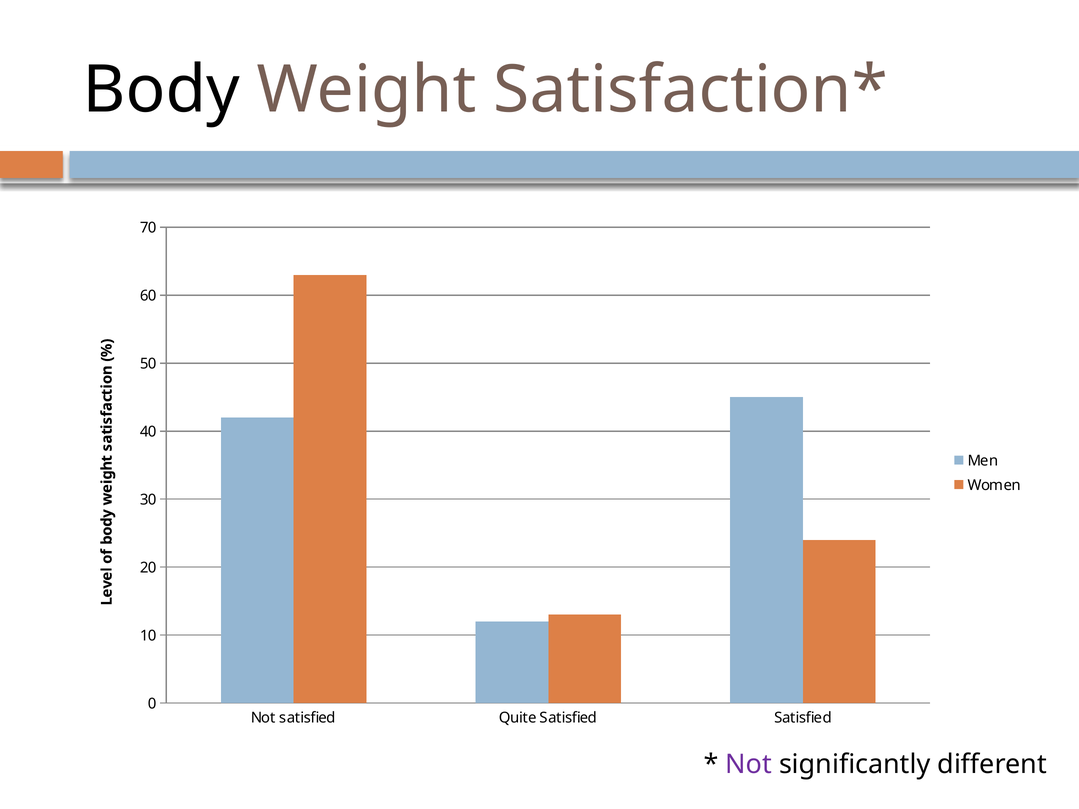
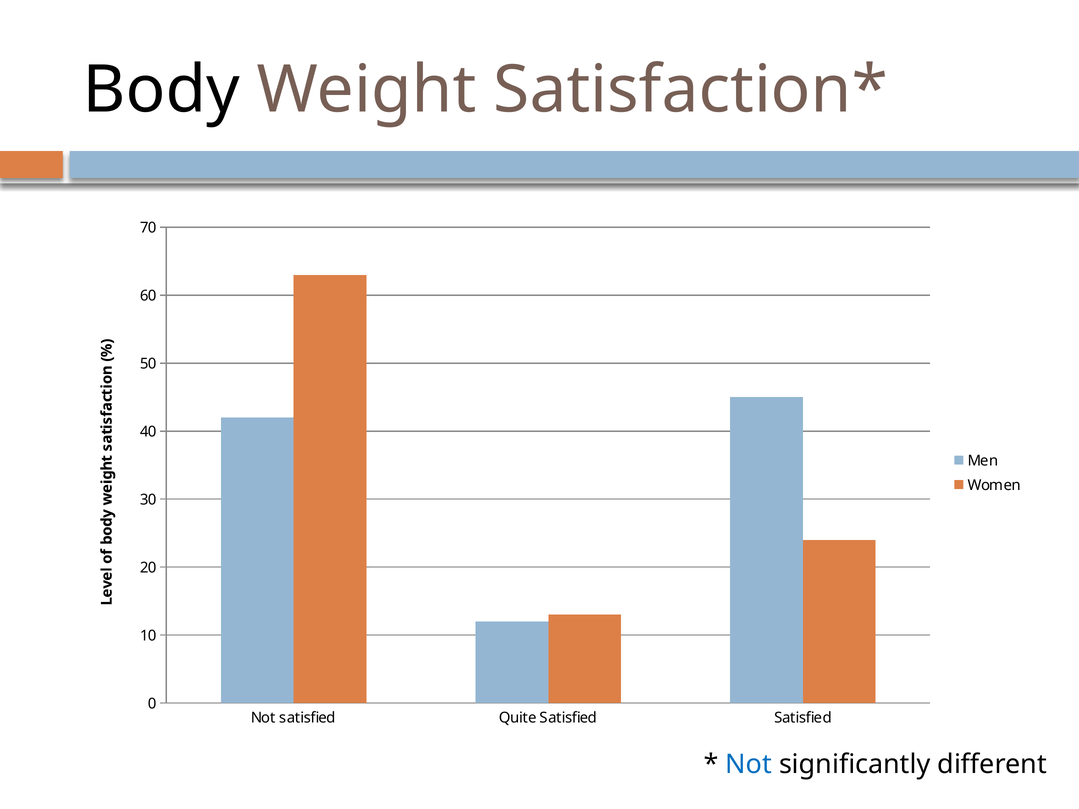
Not at (749, 764) colour: purple -> blue
